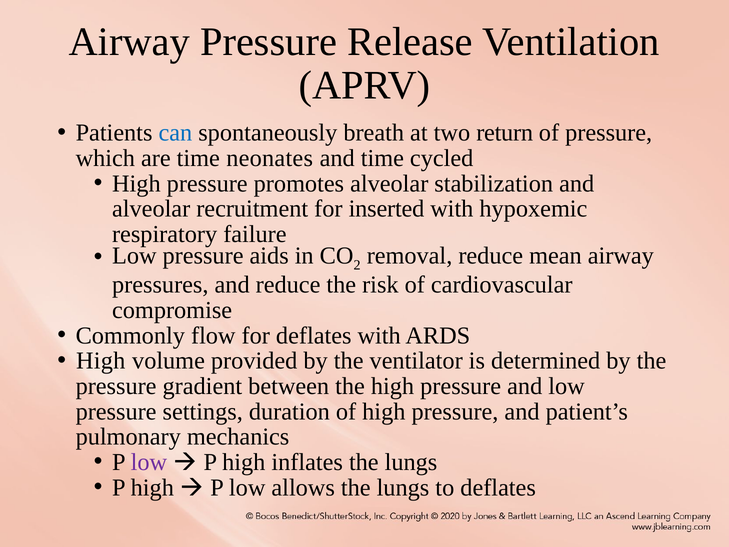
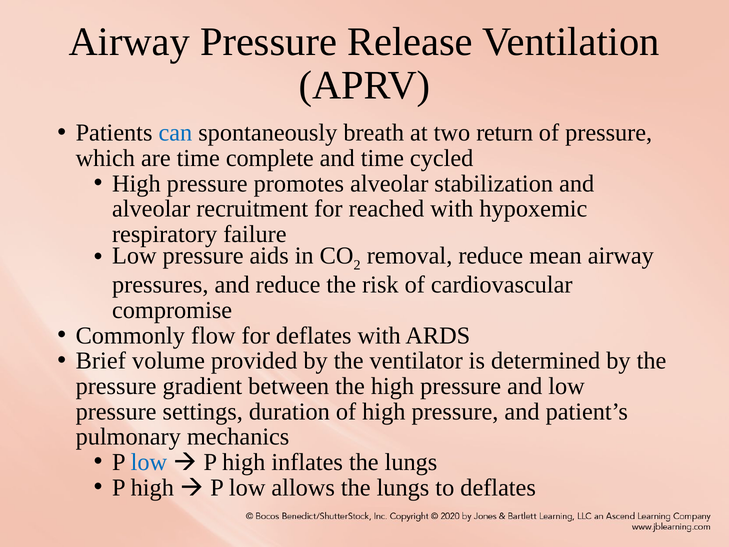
neonates: neonates -> complete
inserted: inserted -> reached
High at (101, 361): High -> Brief
low at (149, 462) colour: purple -> blue
